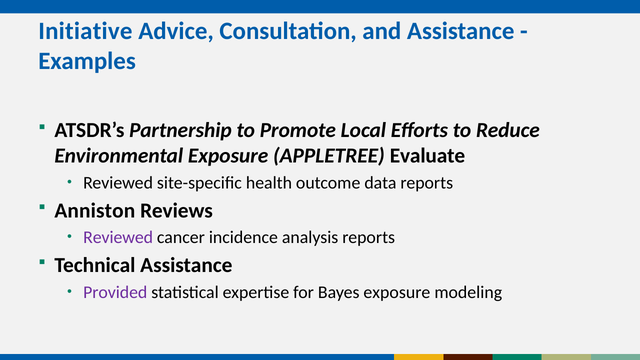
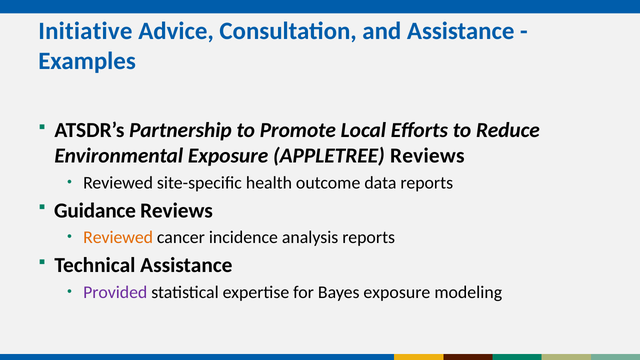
APPLETREE Evaluate: Evaluate -> Reviews
Anniston: Anniston -> Guidance
Reviewed at (118, 237) colour: purple -> orange
